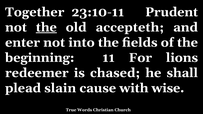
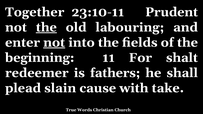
accepteth: accepteth -> labouring
not at (54, 43) underline: none -> present
lions: lions -> shalt
chased: chased -> fathers
wise: wise -> take
